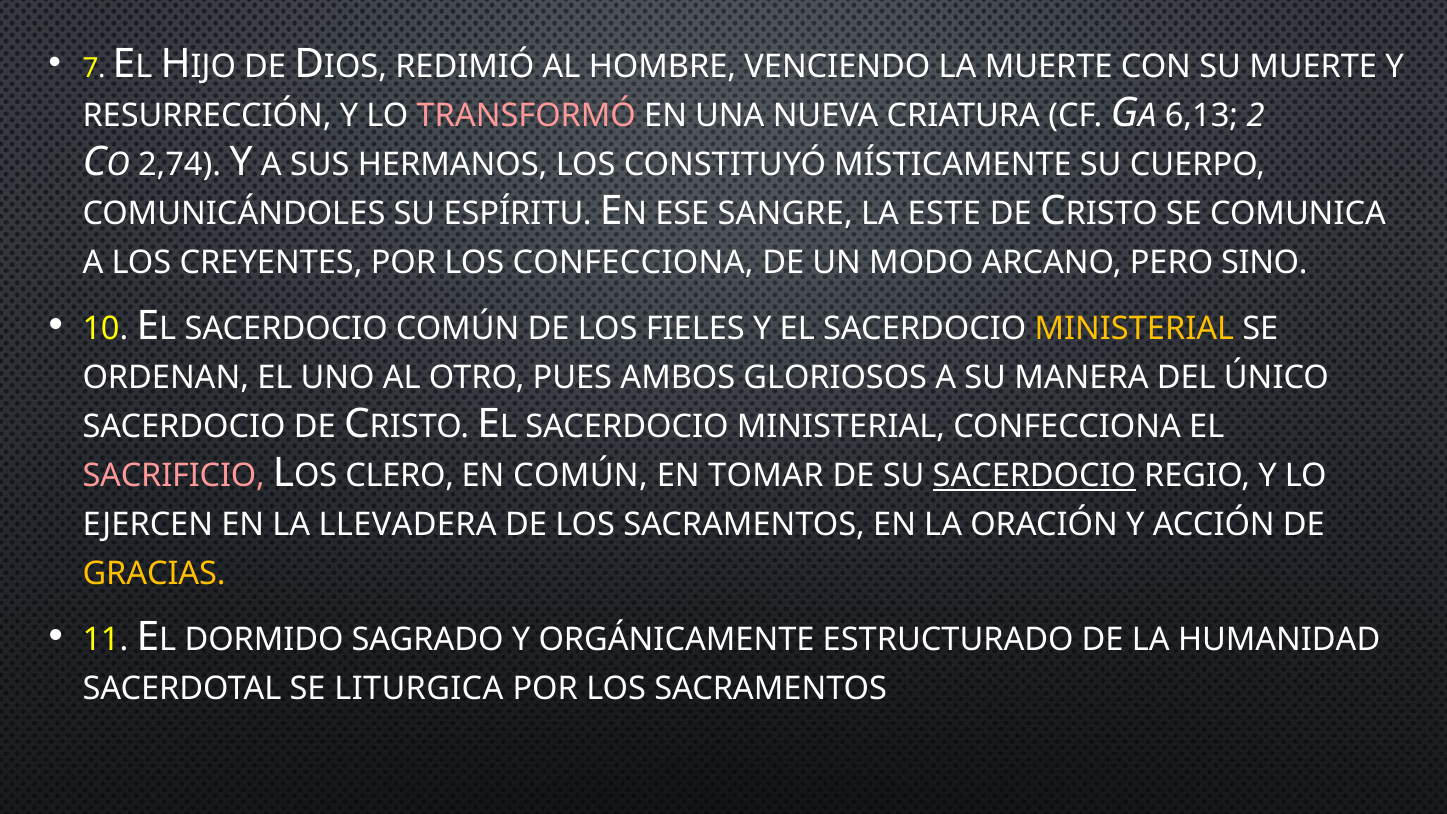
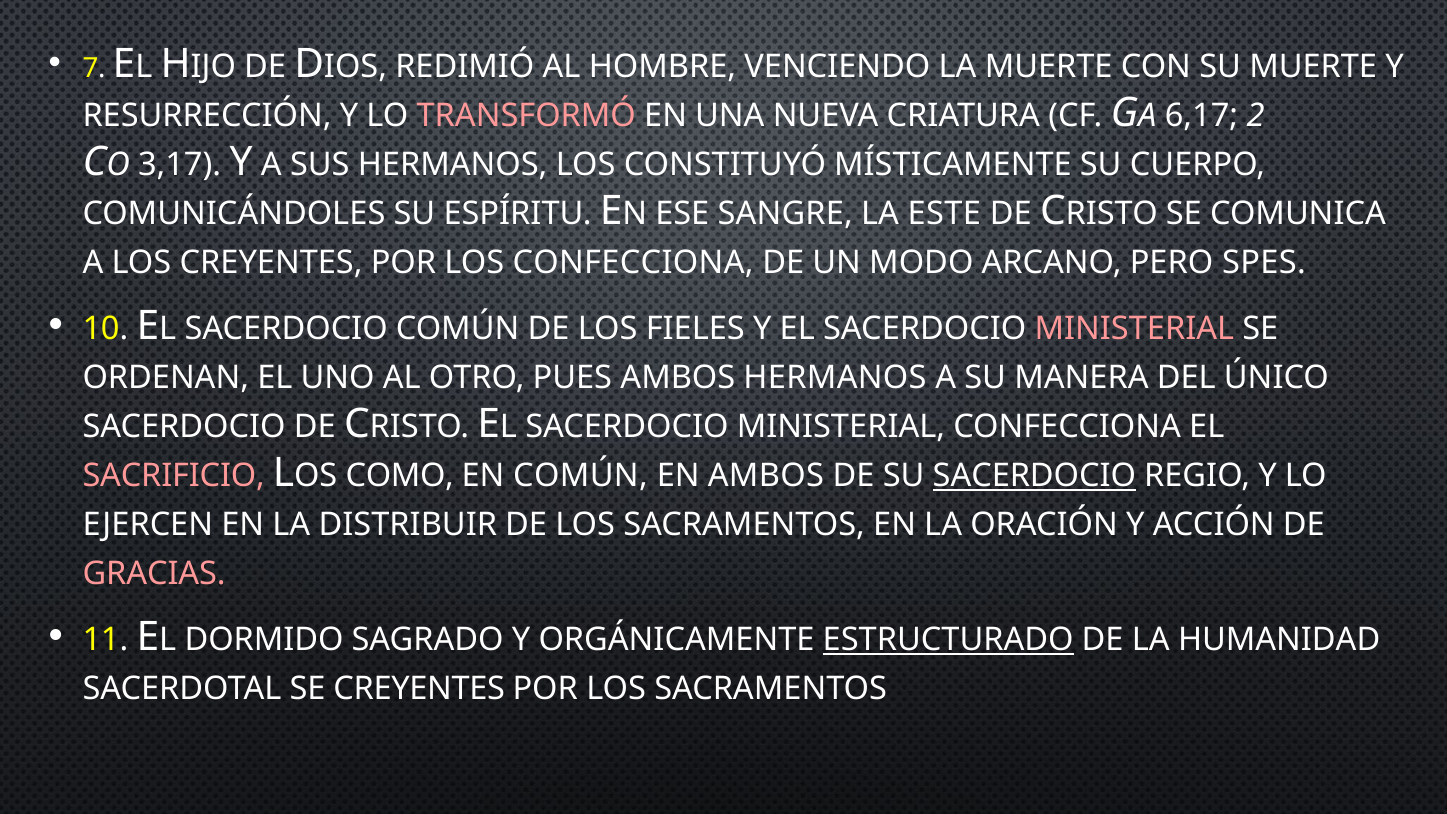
6,13: 6,13 -> 6,17
2,74: 2,74 -> 3,17
SINO: SINO -> SPES
MINISTERIAL at (1134, 329) colour: yellow -> pink
AMBOS GLORIOSOS: GLORIOSOS -> HERMANOS
CLERO: CLERO -> COMO
EN TOMAR: TOMAR -> AMBOS
LLEVADERA: LLEVADERA -> DISTRIBUIR
GRACIAS colour: yellow -> pink
ESTRUCTURADO underline: none -> present
SE LITURGICA: LITURGICA -> CREYENTES
